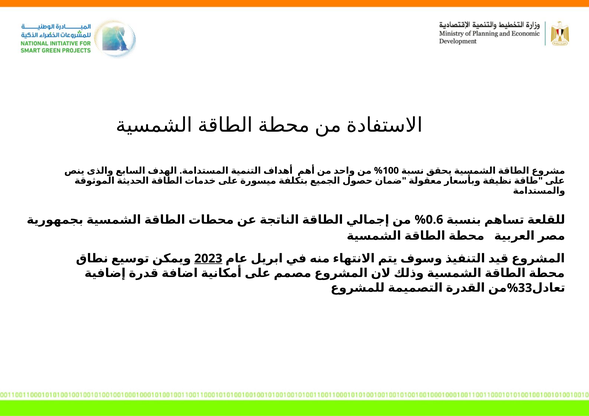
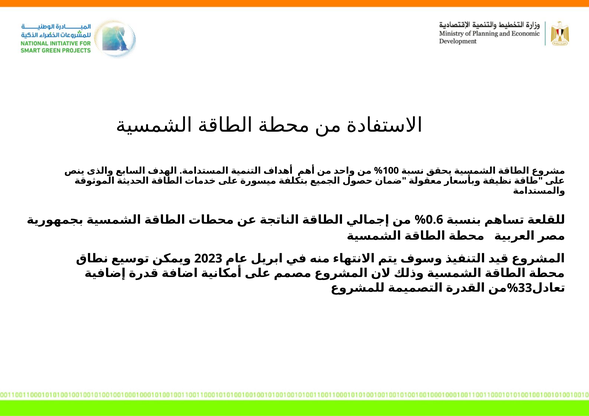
2023 underline: present -> none
